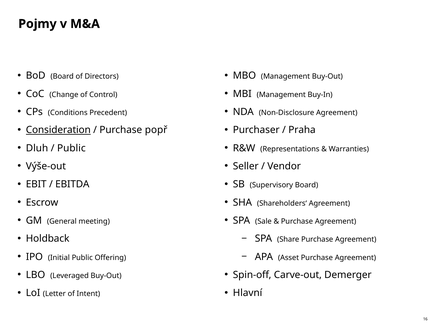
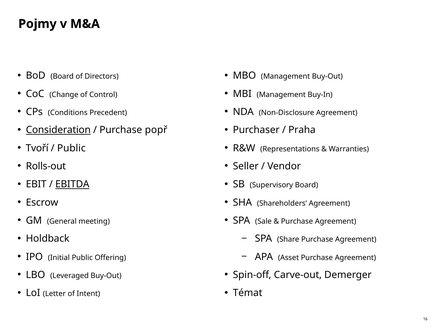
Dluh: Dluh -> Tvoří
Výše-out: Výše-out -> Rolls-out
EBITDA underline: none -> present
Hlavní: Hlavní -> Témat
